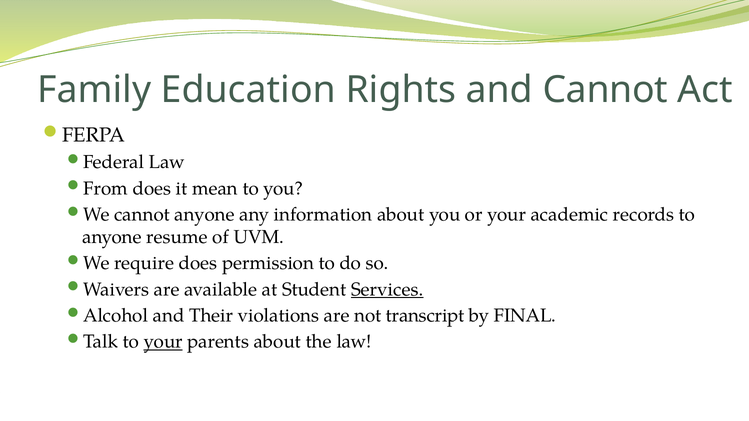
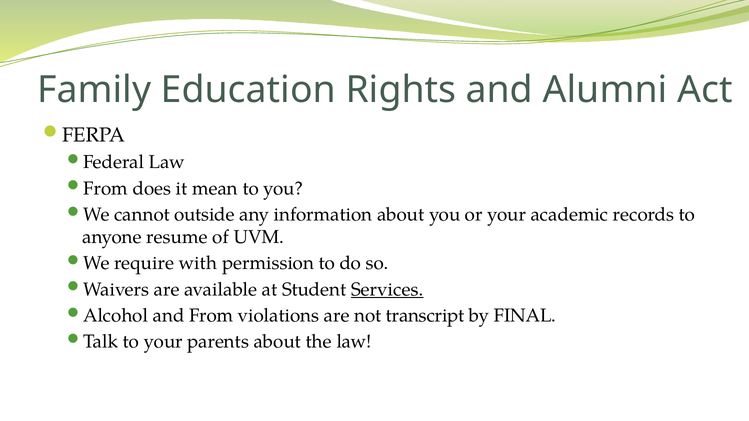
and Cannot: Cannot -> Alumni
cannot anyone: anyone -> outside
require does: does -> with
and Their: Their -> From
your at (163, 342) underline: present -> none
